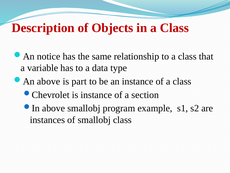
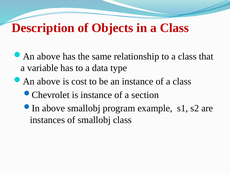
notice at (49, 56): notice -> above
part: part -> cost
